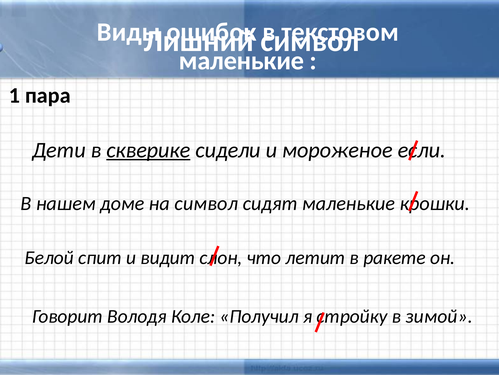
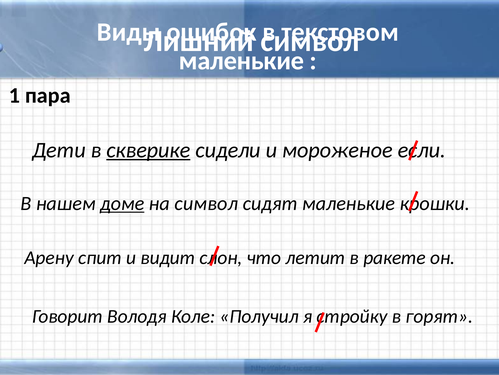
доме underline: none -> present
Белой: Белой -> Арену
зимой: зимой -> горят
